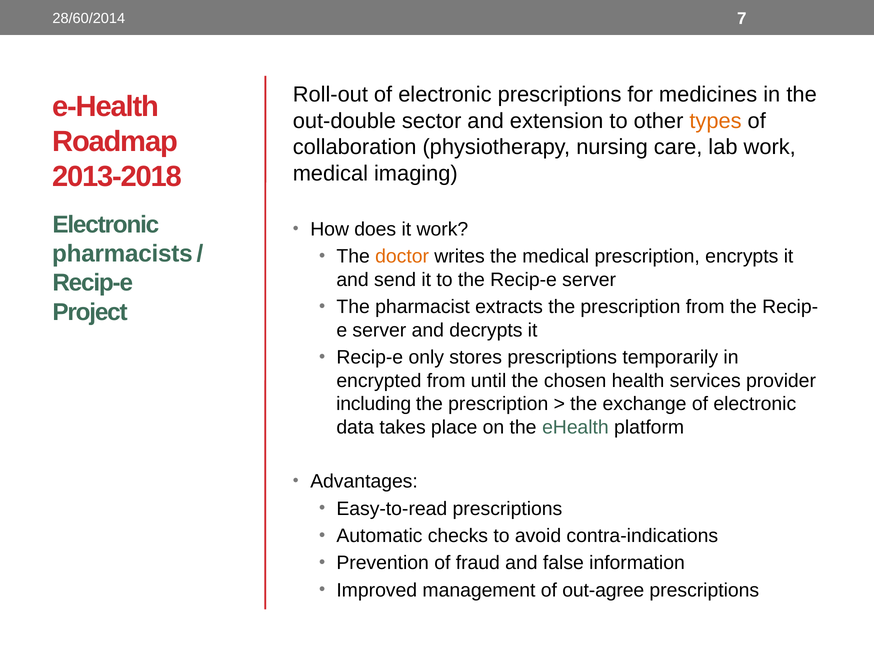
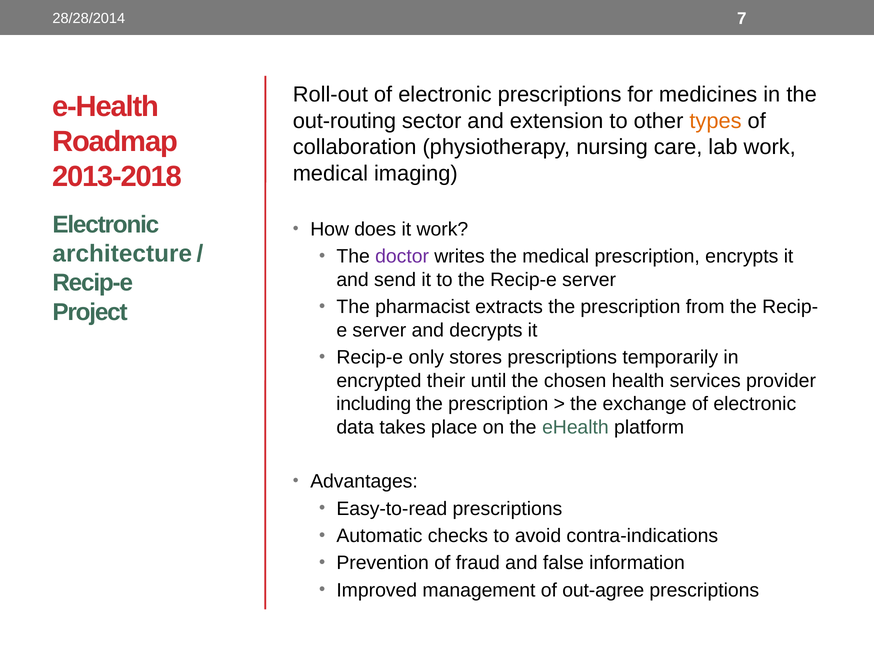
28/60/2014: 28/60/2014 -> 28/28/2014
out-double: out-double -> out-routing
pharmacists: pharmacists -> architecture
doctor colour: orange -> purple
encrypted from: from -> their
